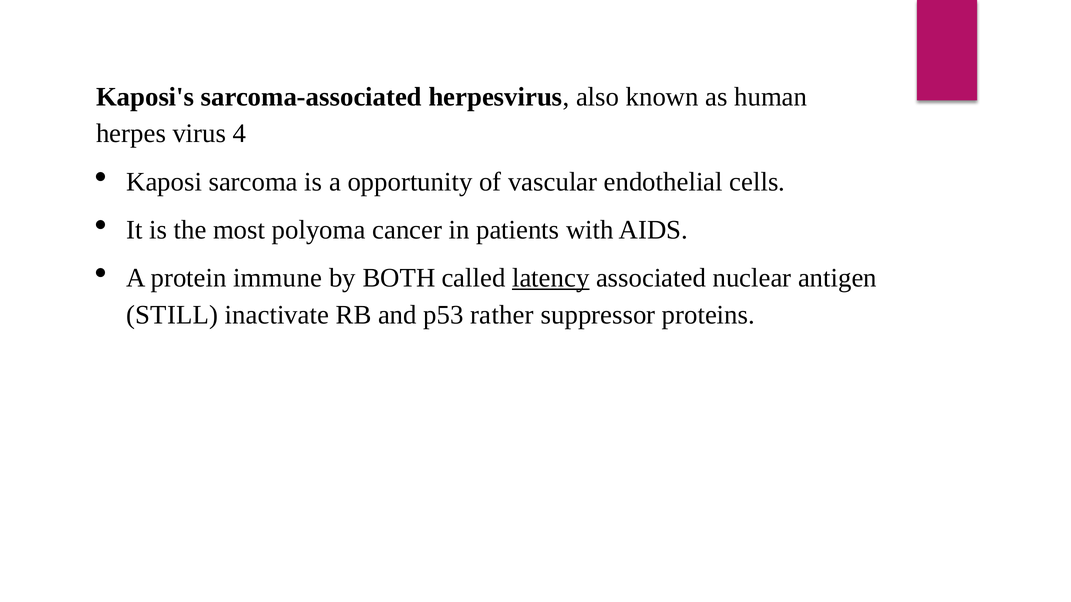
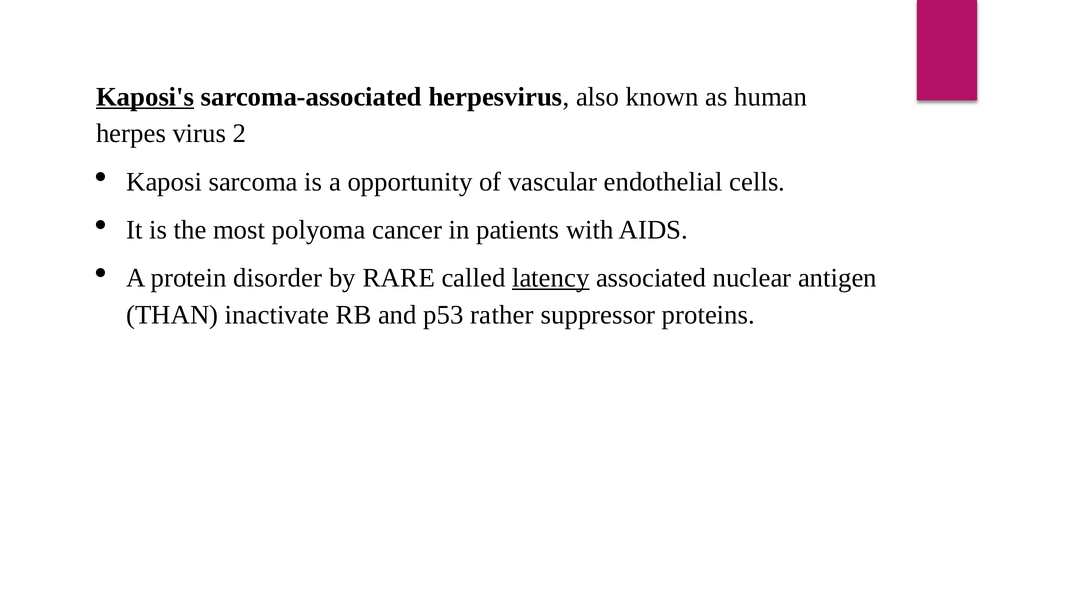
Kaposi's underline: none -> present
4: 4 -> 2
immune: immune -> disorder
BOTH: BOTH -> RARE
STILL: STILL -> THAN
